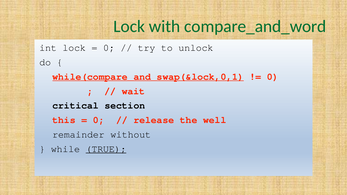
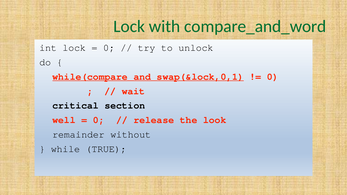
this: this -> well
well: well -> look
TRUE underline: present -> none
